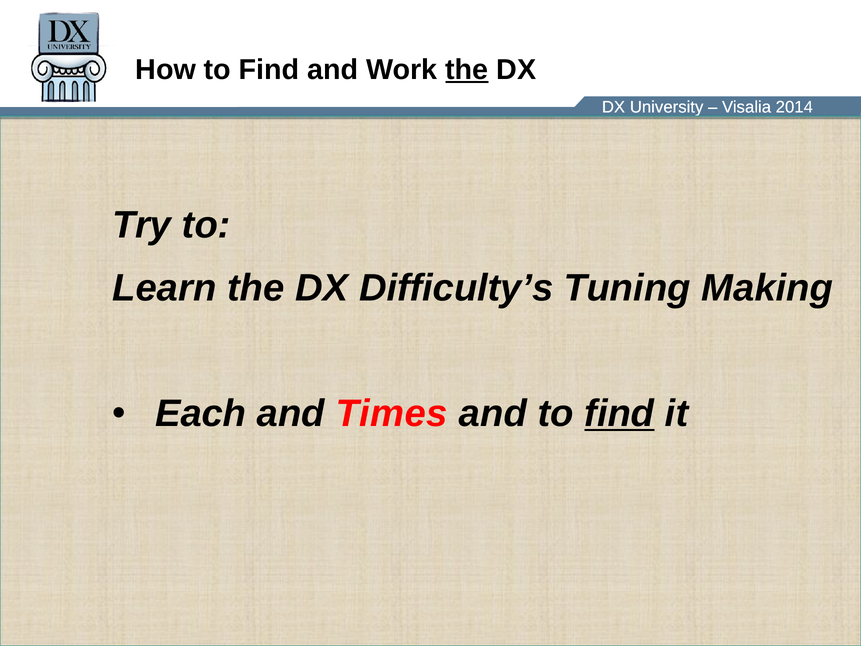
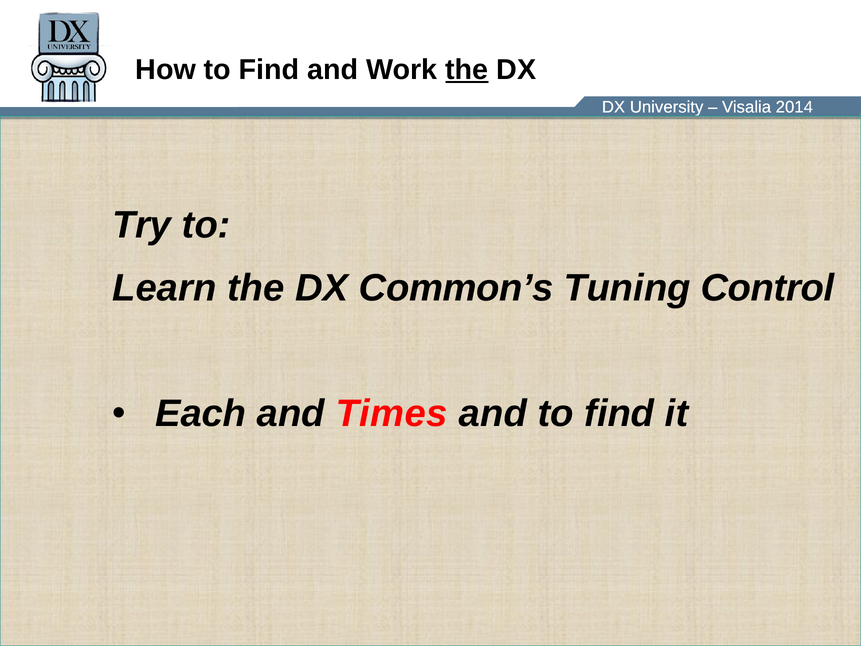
Difficulty’s: Difficulty’s -> Common’s
Making: Making -> Control
find at (619, 413) underline: present -> none
